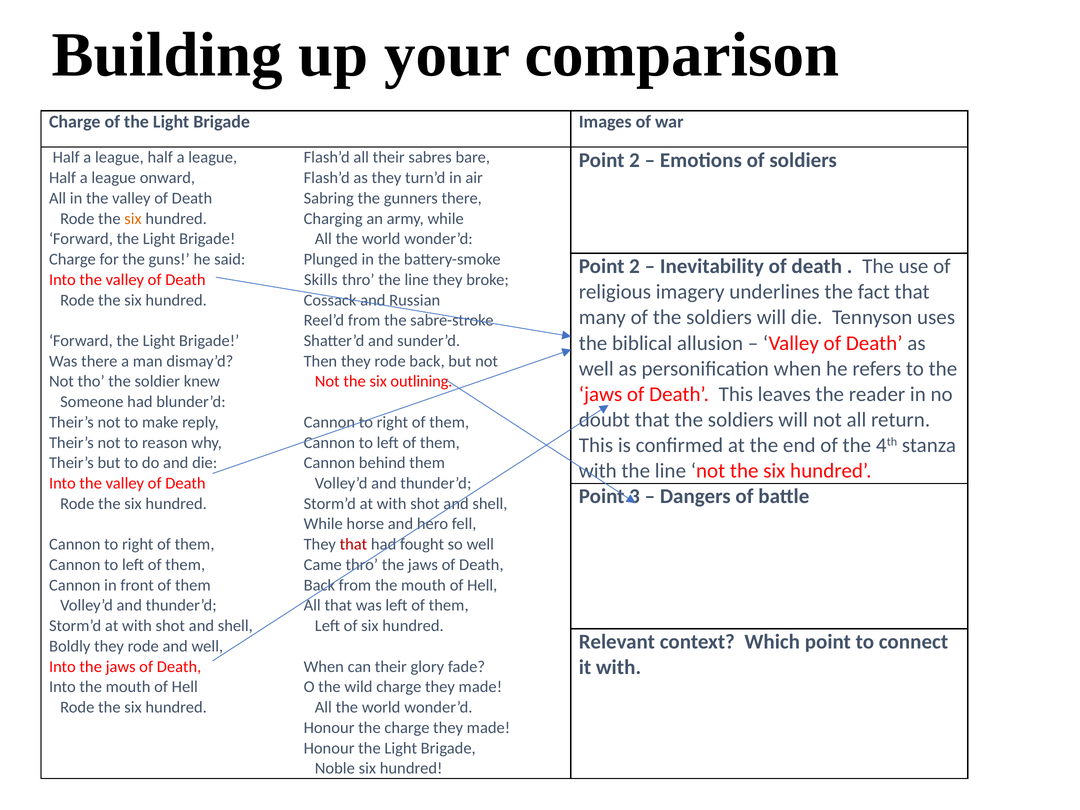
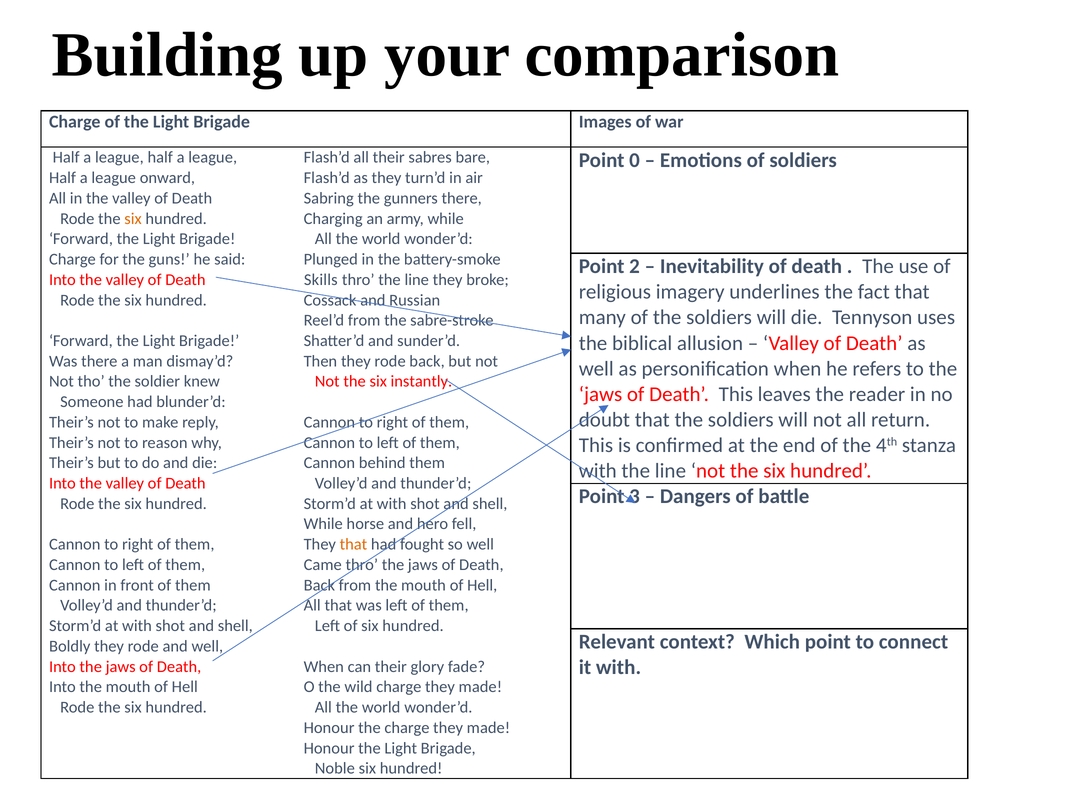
2 at (635, 160): 2 -> 0
outlining: outlining -> instantly
that at (353, 544) colour: red -> orange
